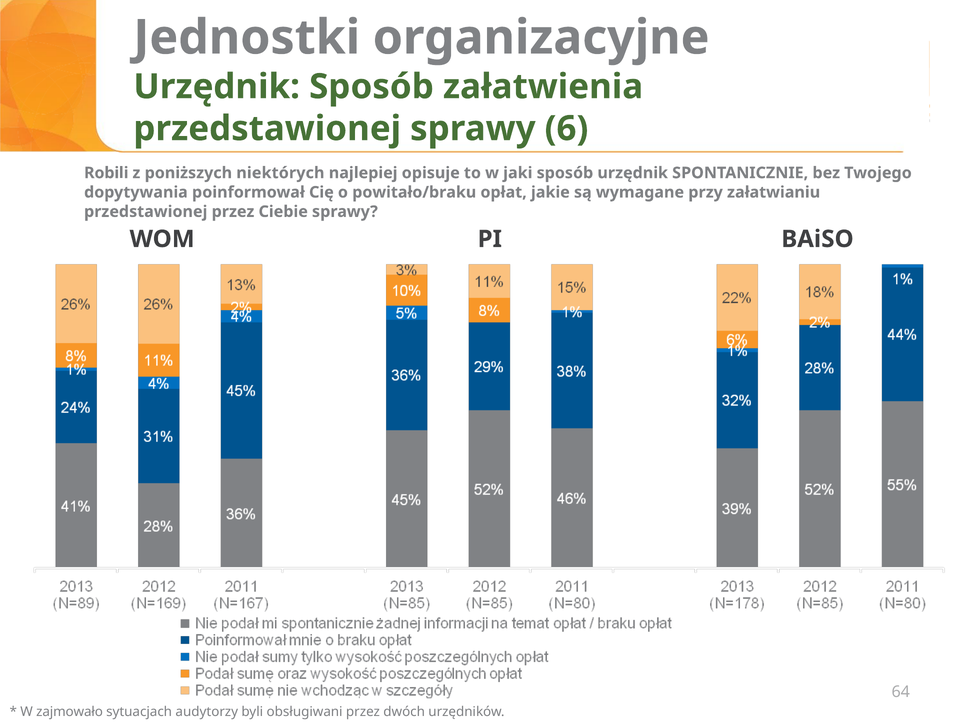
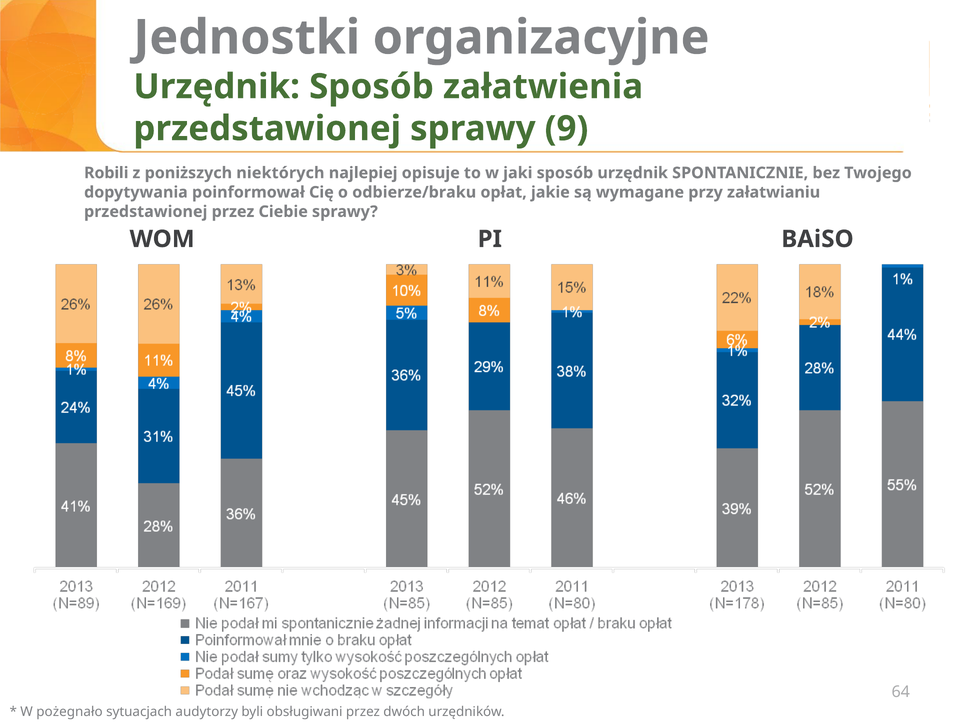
6: 6 -> 9
powitało/braku: powitało/braku -> odbierze/braku
zajmowało: zajmowało -> pożegnało
